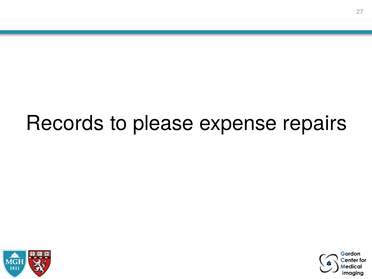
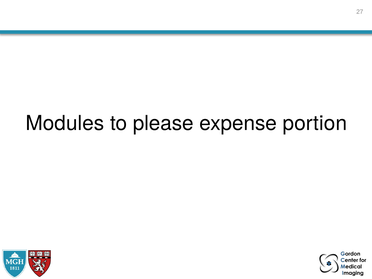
Records: Records -> Modules
repairs: repairs -> portion
